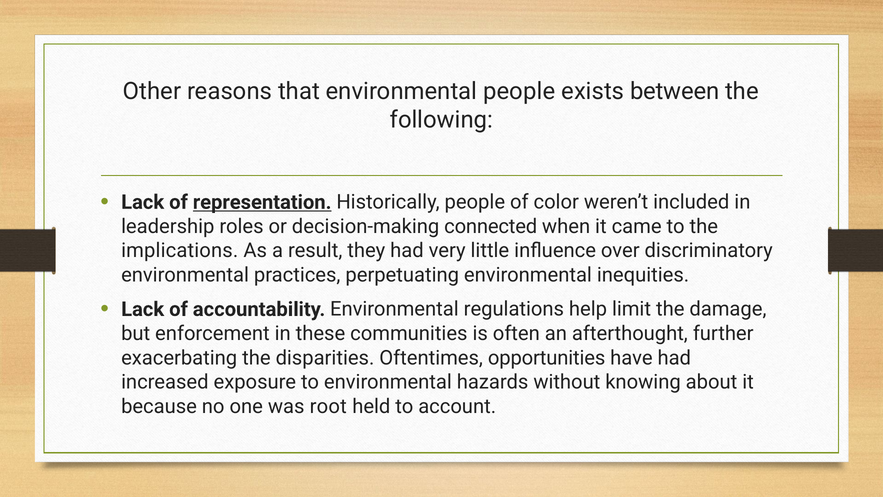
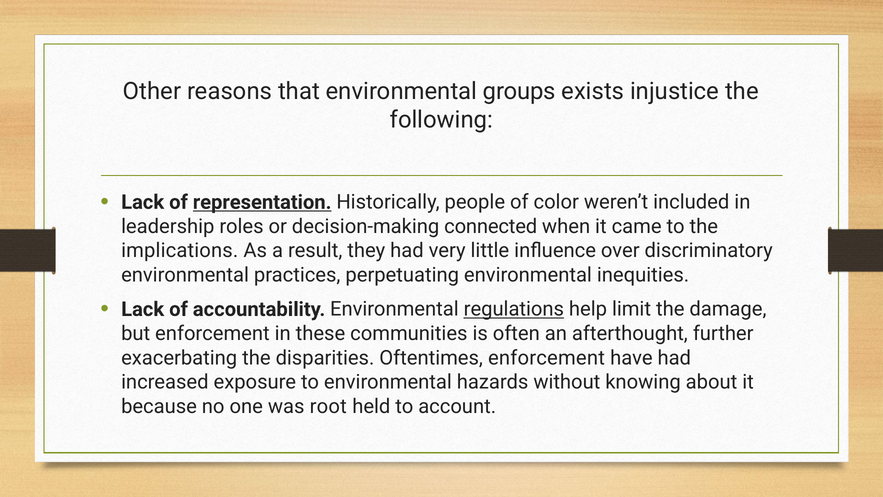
environmental people: people -> groups
between: between -> injustice
regulations underline: none -> present
Oftentimes opportunities: opportunities -> enforcement
